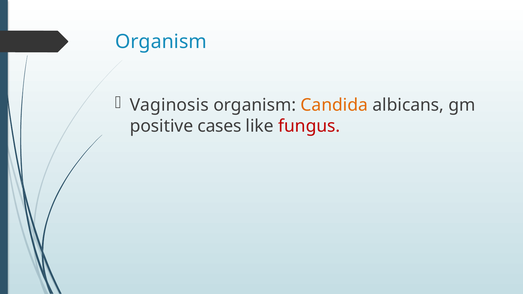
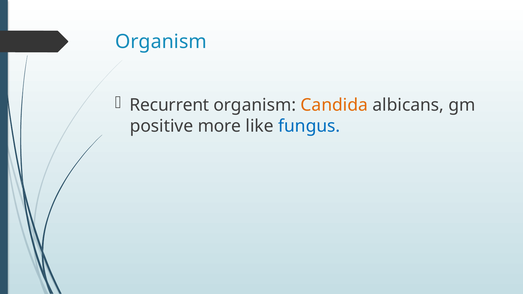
Vaginosis: Vaginosis -> Recurrent
cases: cases -> more
fungus colour: red -> blue
